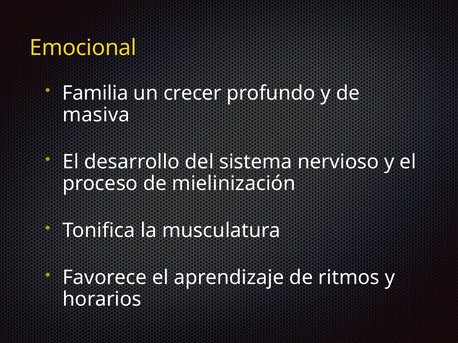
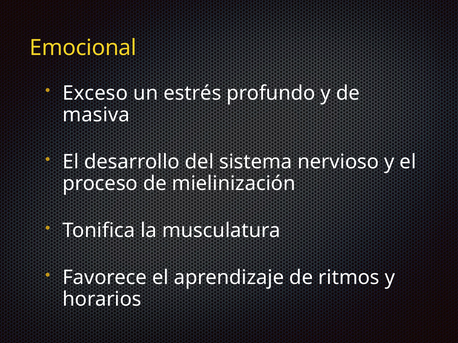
Familia: Familia -> Exceso
crecer: crecer -> estrés
